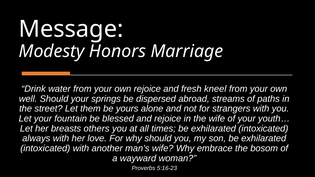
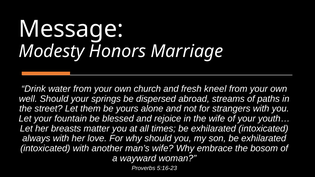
own rejoice: rejoice -> church
others: others -> matter
